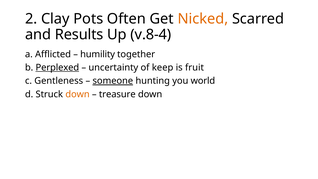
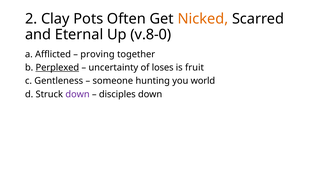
Results: Results -> Eternal
v.8-4: v.8-4 -> v.8-0
humility: humility -> proving
keep: keep -> loses
someone underline: present -> none
down at (78, 94) colour: orange -> purple
treasure: treasure -> disciples
